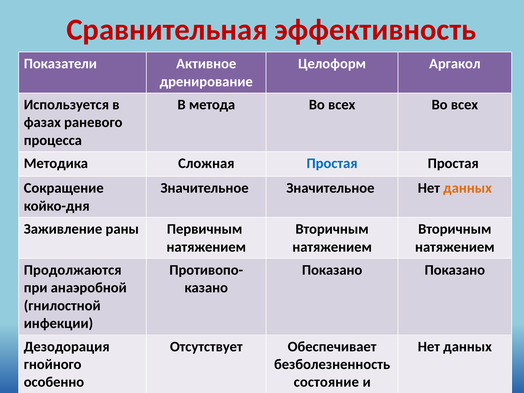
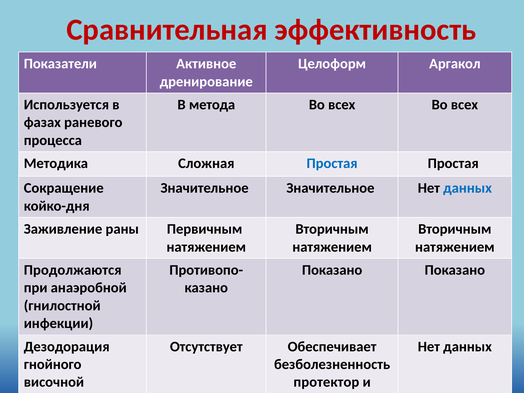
данных at (468, 188) colour: orange -> blue
особенно: особенно -> височной
состояние: состояние -> протектор
